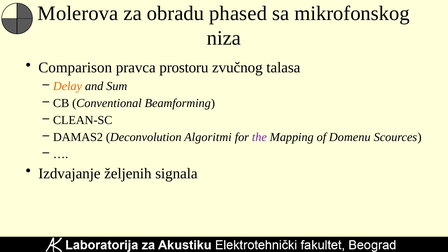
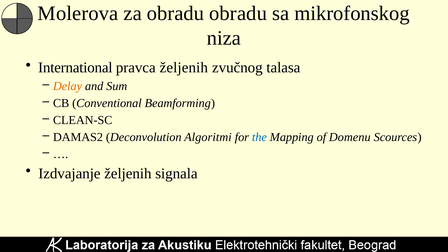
obradu phased: phased -> obradu
Comparison: Comparison -> International
pravca prostoru: prostoru -> željenih
the colour: purple -> blue
